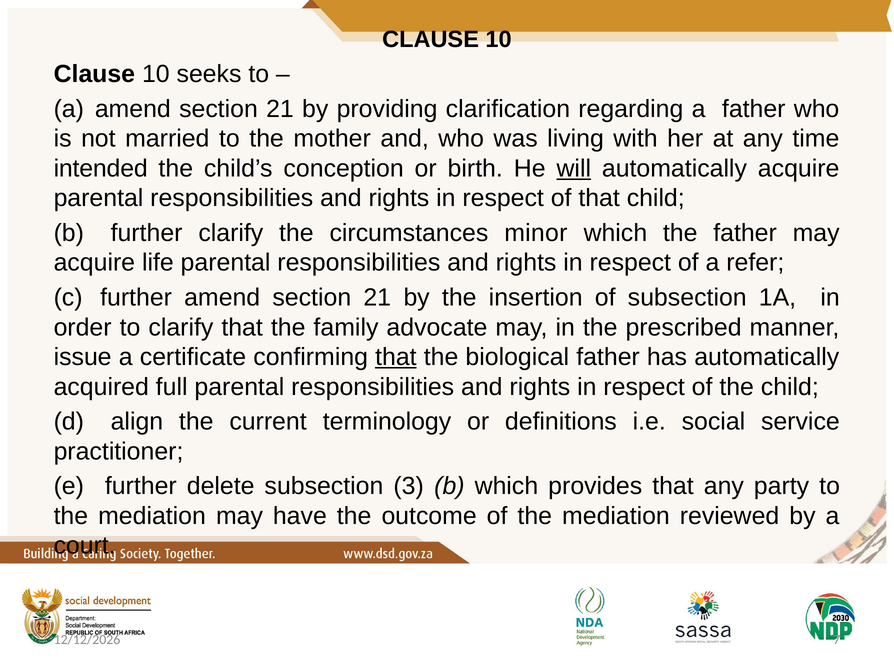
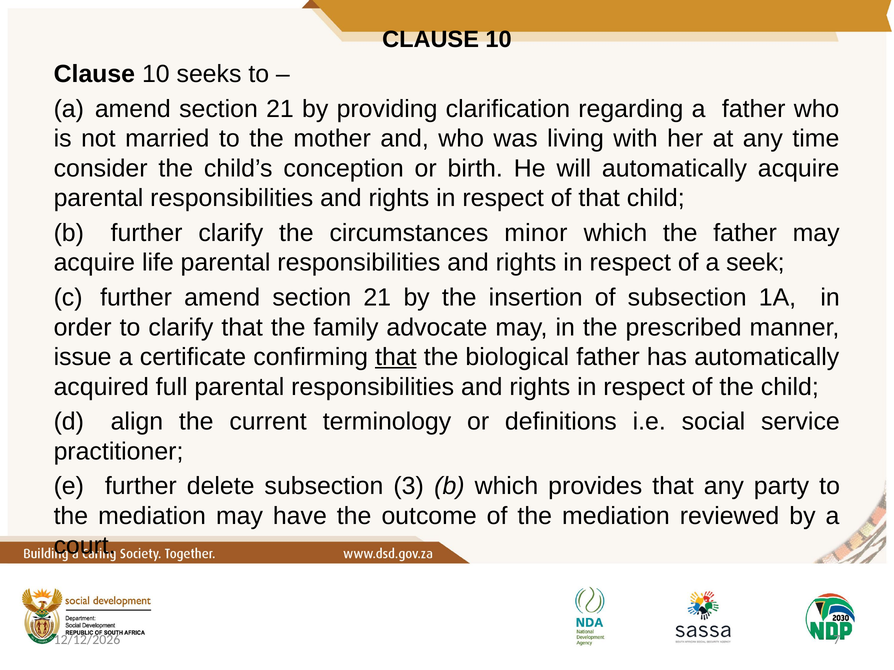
intended: intended -> consider
will underline: present -> none
refer: refer -> seek
